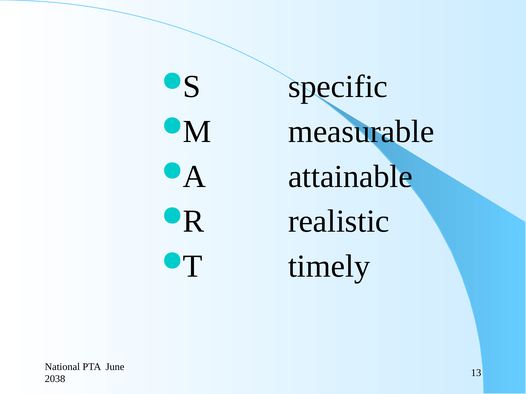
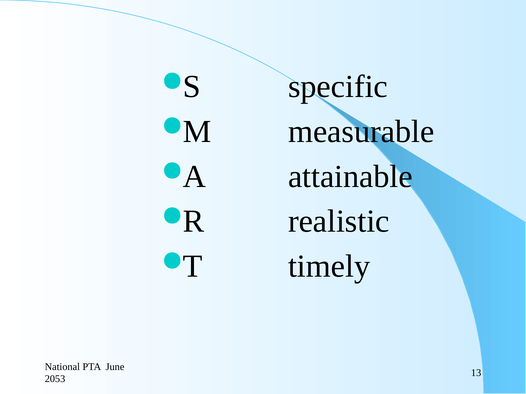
2038: 2038 -> 2053
